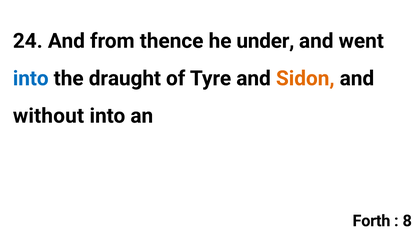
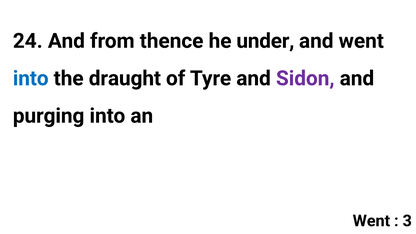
Sidon colour: orange -> purple
without: without -> purging
Forth at (371, 221): Forth -> Went
8: 8 -> 3
